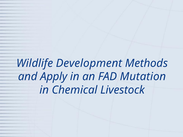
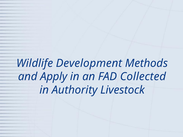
Mutation: Mutation -> Collected
Chemical: Chemical -> Authority
